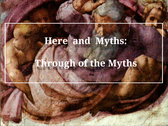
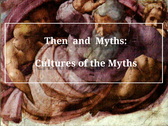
Here: Here -> Then
Through: Through -> Cultures
